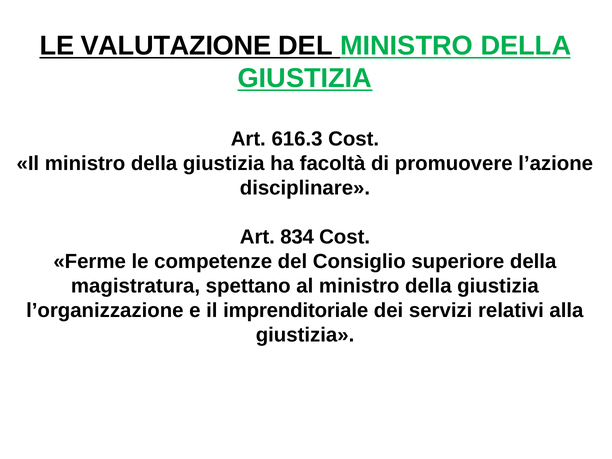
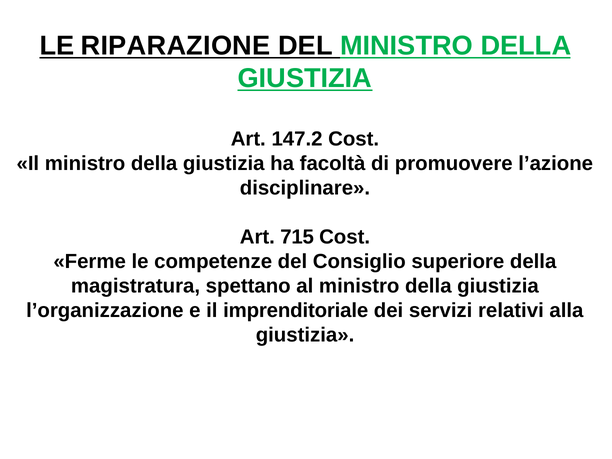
VALUTAZIONE: VALUTAZIONE -> RIPARAZIONE
616.3: 616.3 -> 147.2
834: 834 -> 715
